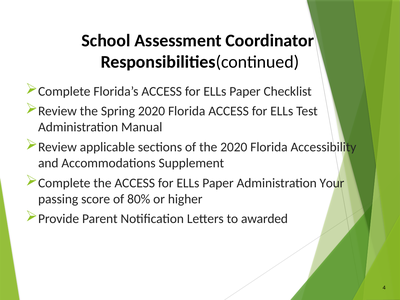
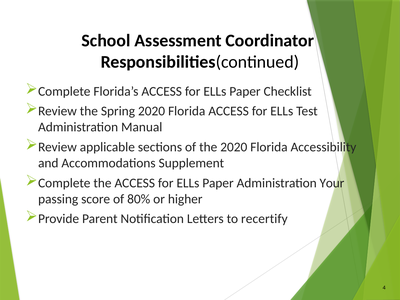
awarded: awarded -> recertify
